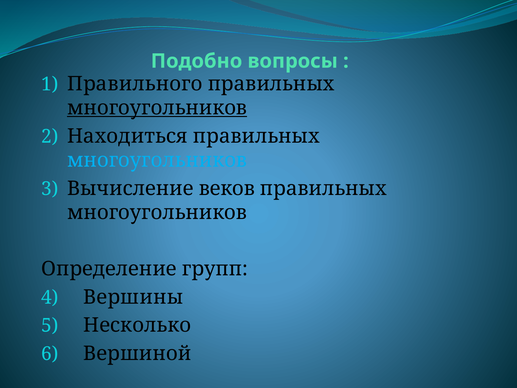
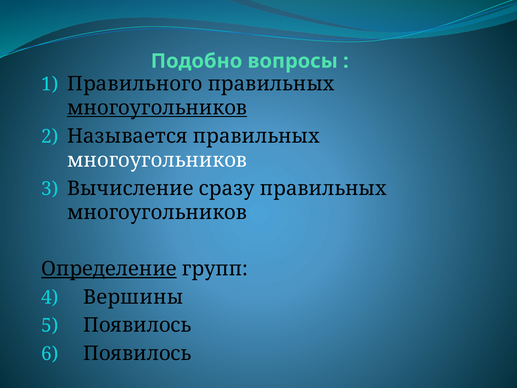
Находиться: Находиться -> Называется
многоугольников at (157, 160) colour: light blue -> white
веков: веков -> сразу
Определение underline: none -> present
Несколько at (137, 325): Несколько -> Появилось
Вершиной at (137, 353): Вершиной -> Появилось
